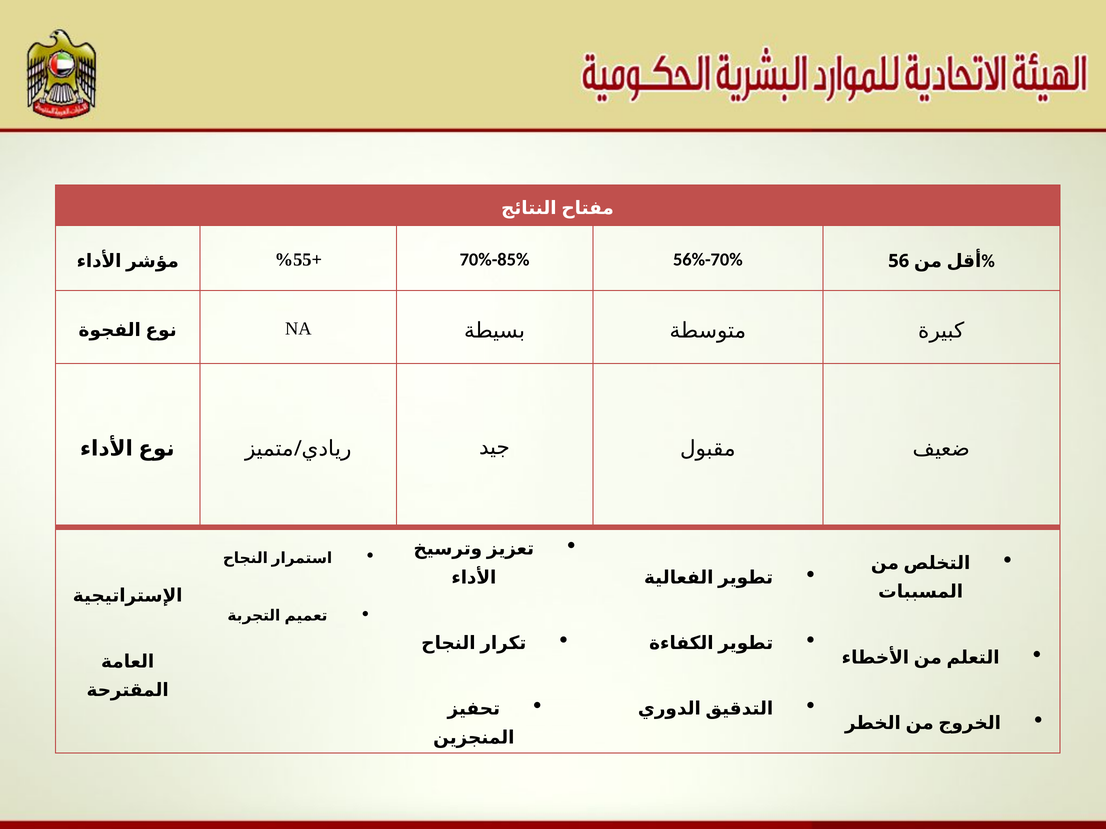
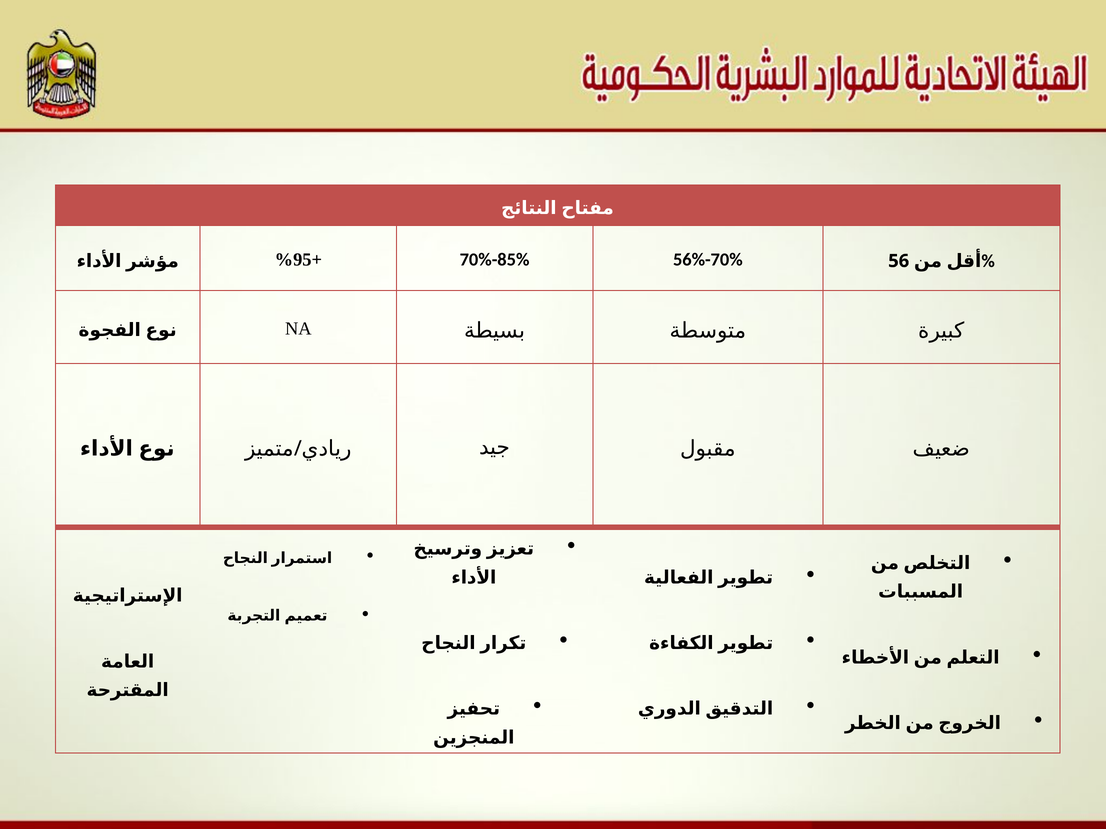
%55+: %55+ -> %95+
